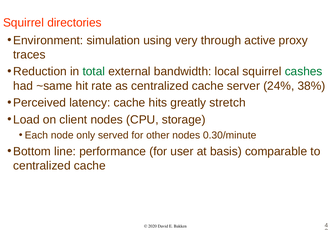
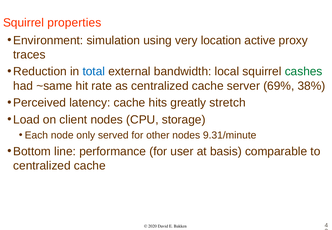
directories: directories -> properties
through: through -> location
total colour: green -> blue
24%: 24% -> 69%
0.30/minute: 0.30/minute -> 9.31/minute
